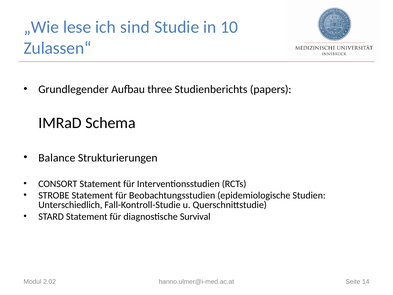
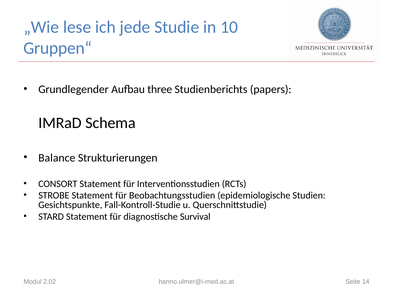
sind: sind -> jede
Zulassen“: Zulassen“ -> Gruppen“
Unterschiedlich: Unterschiedlich -> Gesichtspunkte
